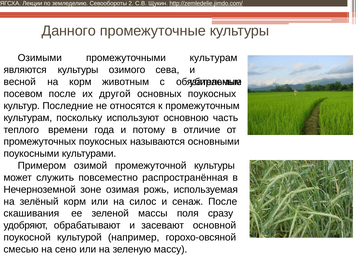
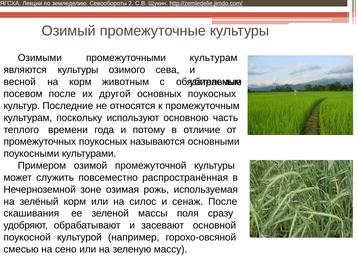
Данного: Данного -> Озимый
